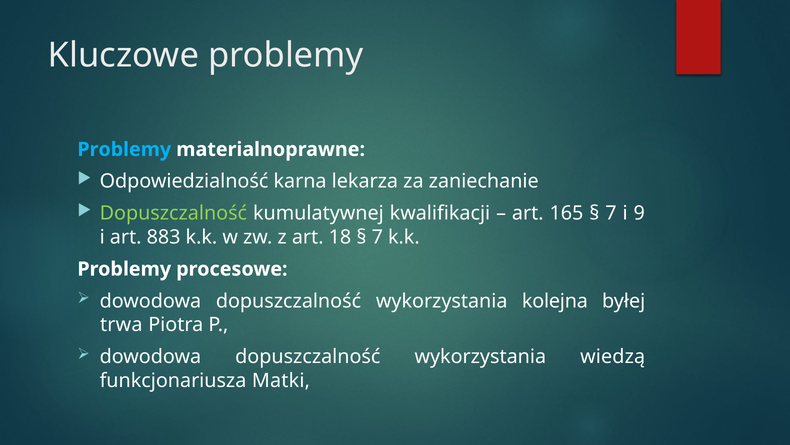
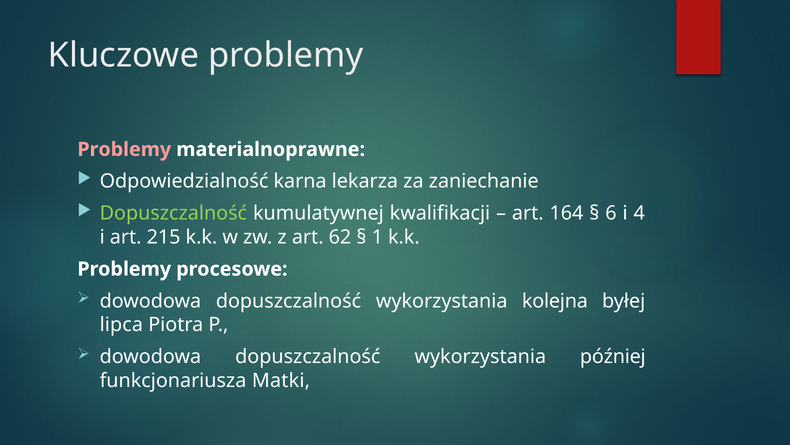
Problemy at (124, 149) colour: light blue -> pink
165: 165 -> 164
7 at (611, 213): 7 -> 6
9: 9 -> 4
883: 883 -> 215
18: 18 -> 62
7 at (377, 237): 7 -> 1
trwa: trwa -> lipca
wiedzą: wiedzą -> później
